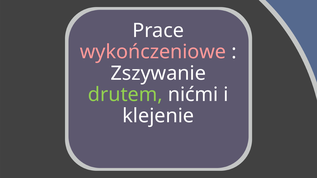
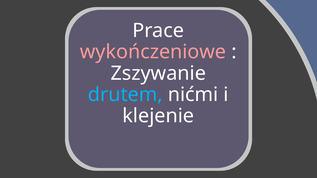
drutem colour: light green -> light blue
